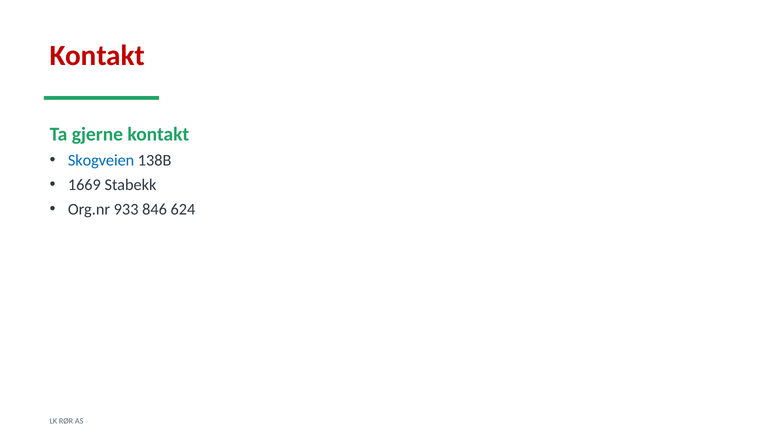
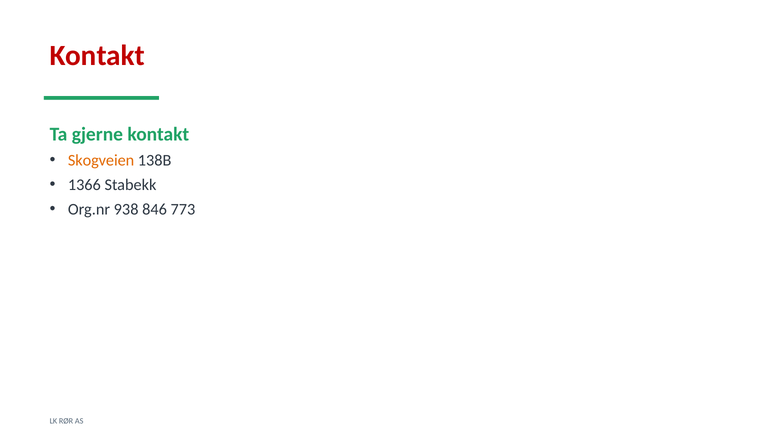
Skogveien colour: blue -> orange
1669: 1669 -> 1366
933: 933 -> 938
624: 624 -> 773
